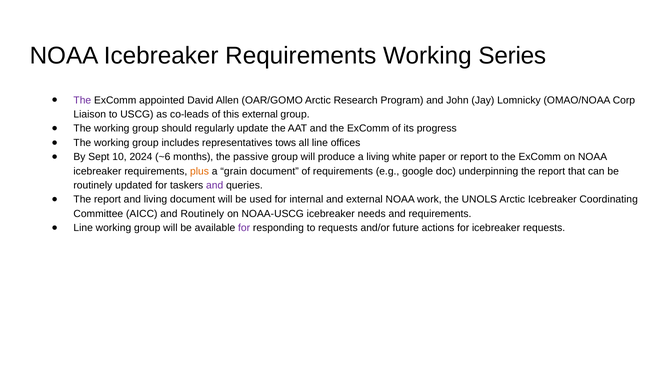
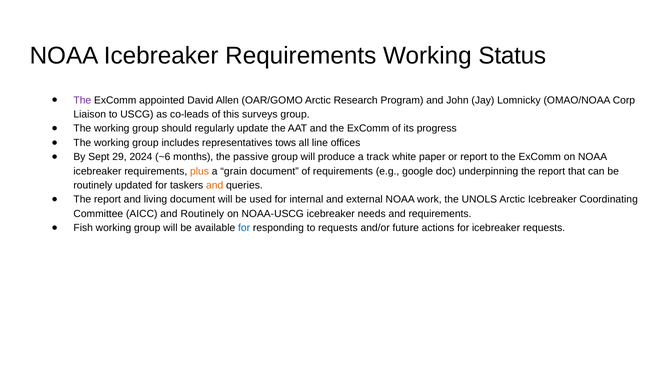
Series: Series -> Status
this external: external -> surveys
10: 10 -> 29
a living: living -> track
and at (215, 185) colour: purple -> orange
Line at (83, 228): Line -> Fish
for at (244, 228) colour: purple -> blue
